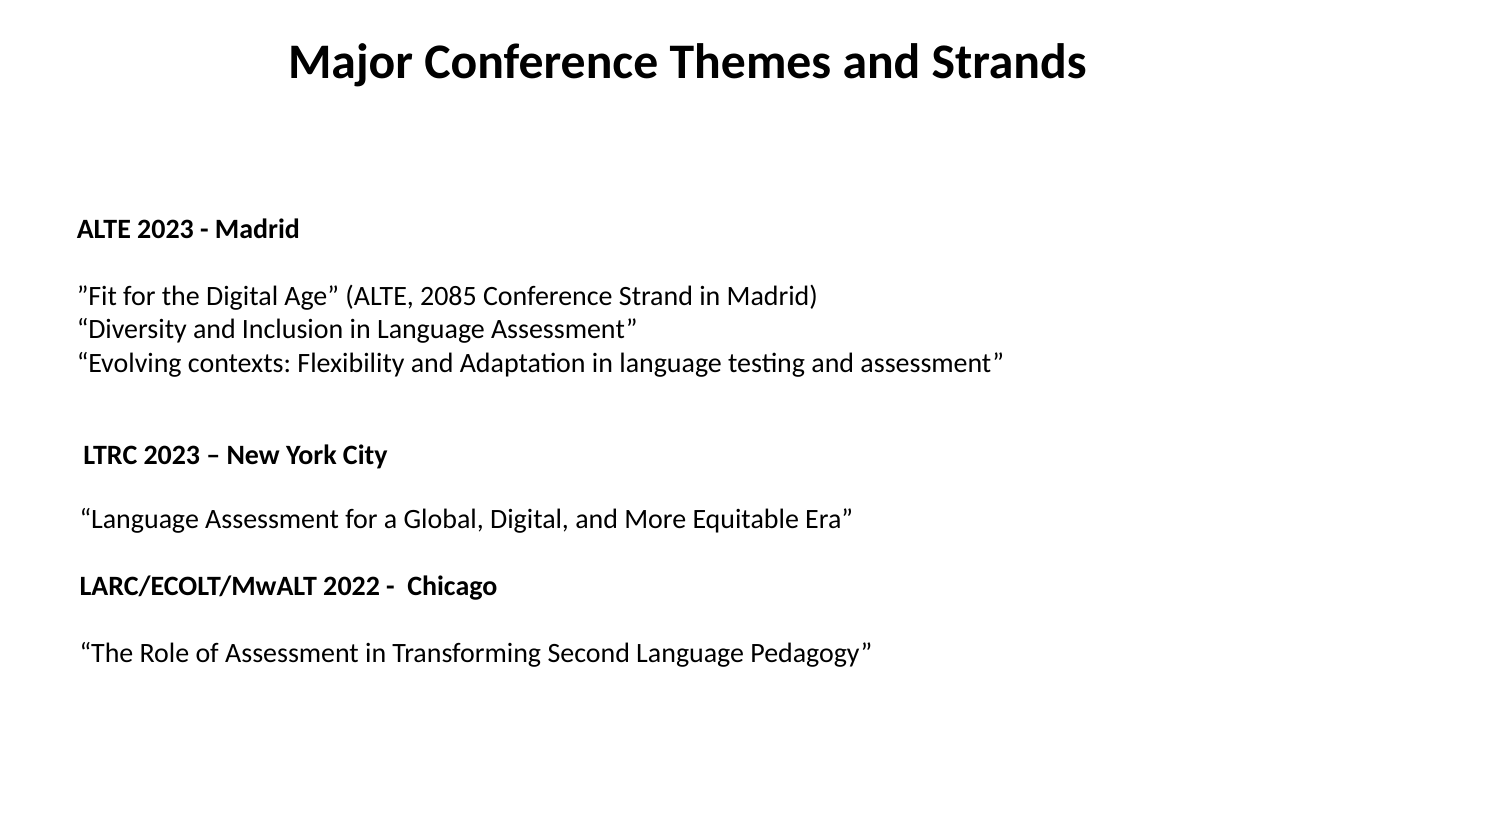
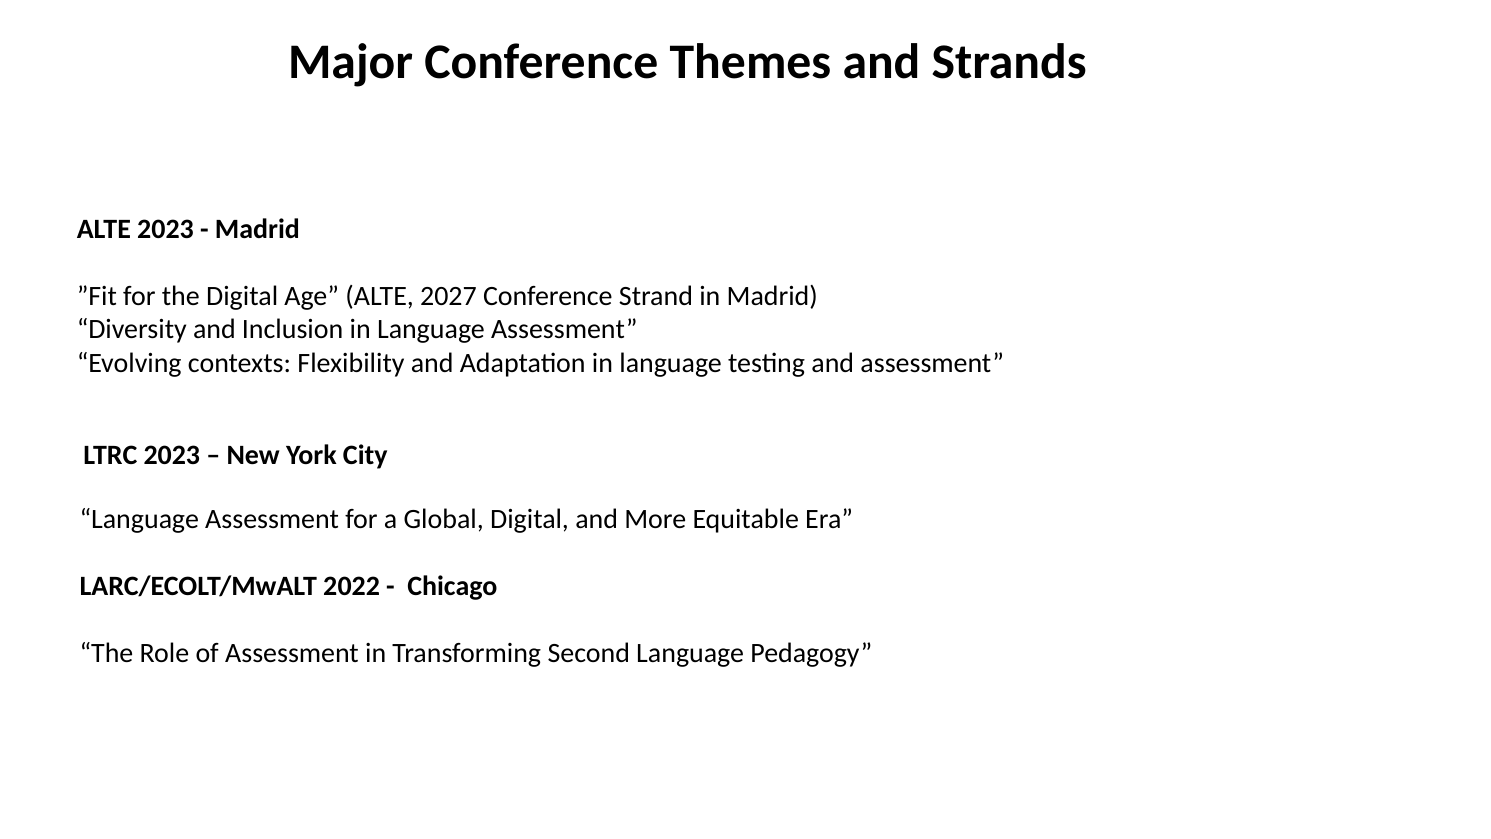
2085: 2085 -> 2027
